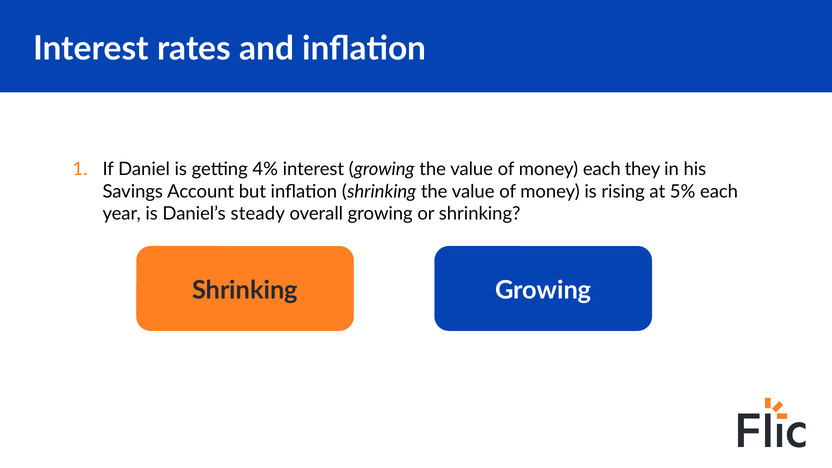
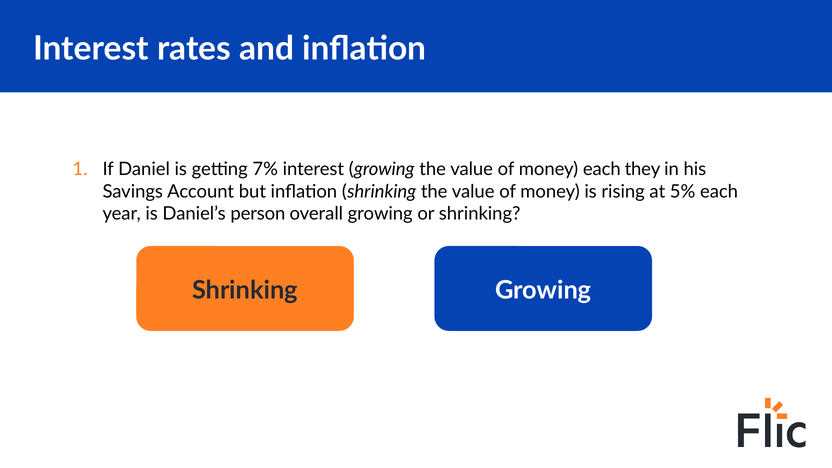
4%: 4% -> 7%
steady: steady -> person
